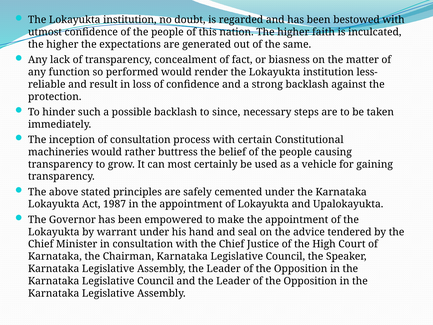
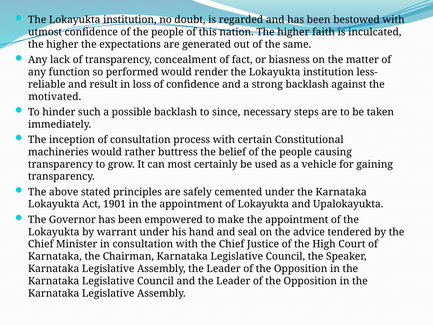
protection: protection -> motivated
1987: 1987 -> 1901
